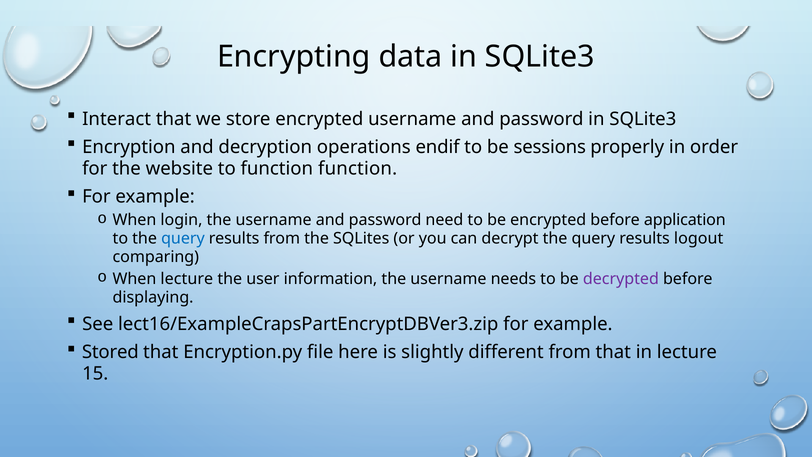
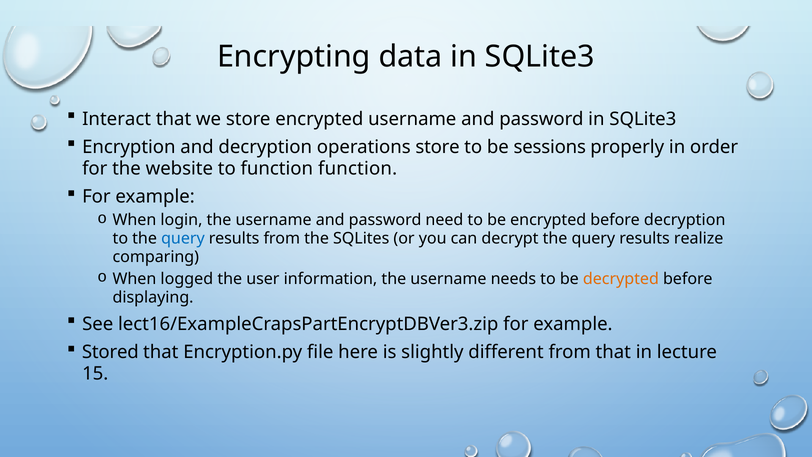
operations endif: endif -> store
before application: application -> decryption
logout: logout -> realize
When lecture: lecture -> logged
decrypted colour: purple -> orange
